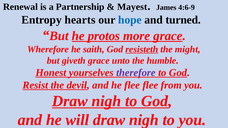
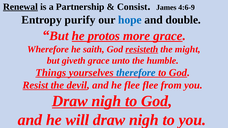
Renewal underline: none -> present
Mayest: Mayest -> Consist
hearts: hearts -> purify
turned: turned -> double
Honest: Honest -> Things
therefore colour: purple -> blue
